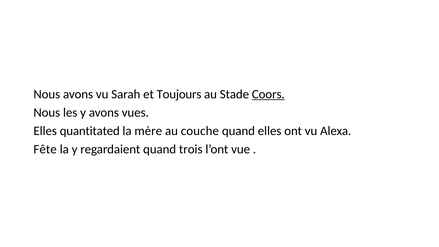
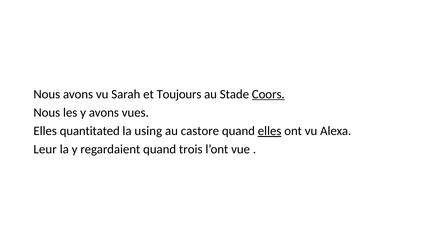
mère: mère -> using
couche: couche -> castore
elles at (270, 131) underline: none -> present
Fête: Fête -> Leur
